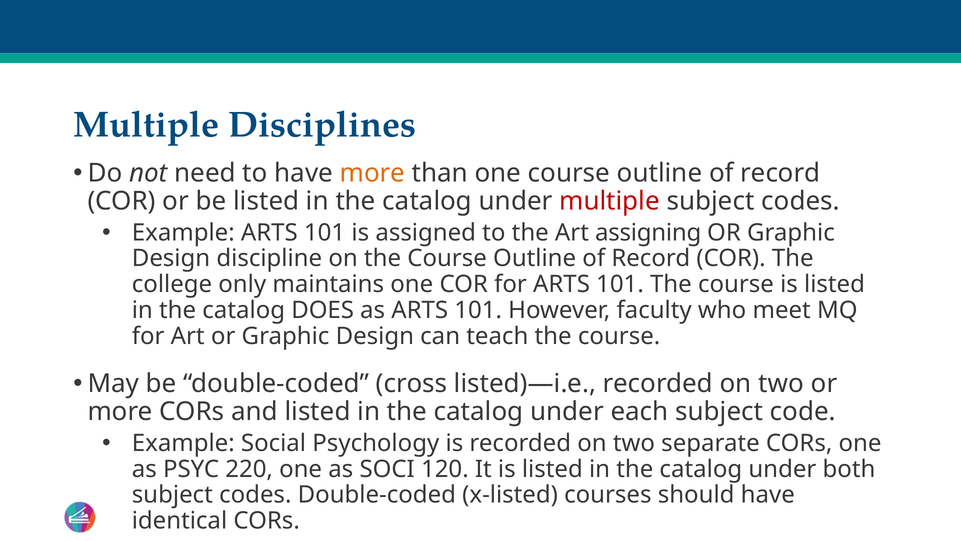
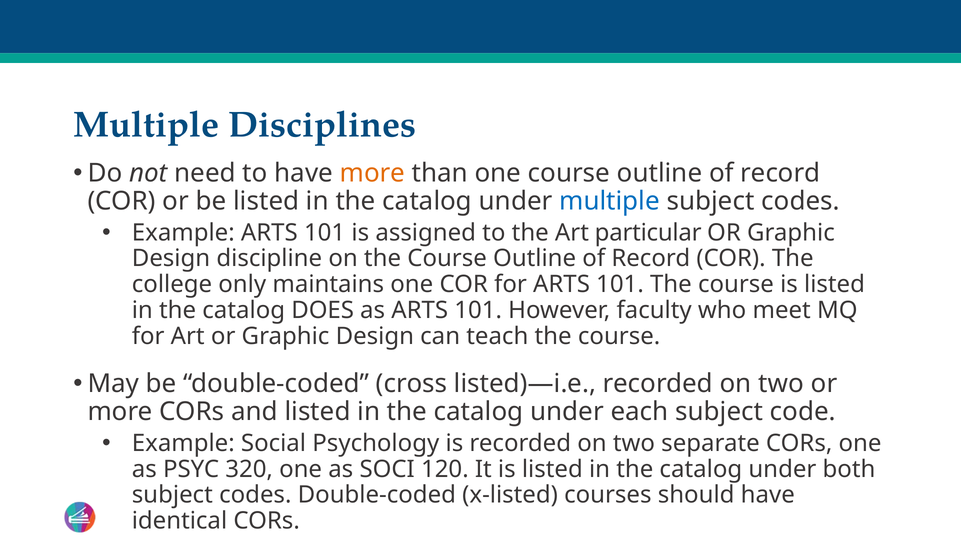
multiple at (610, 201) colour: red -> blue
assigning: assigning -> particular
220: 220 -> 320
